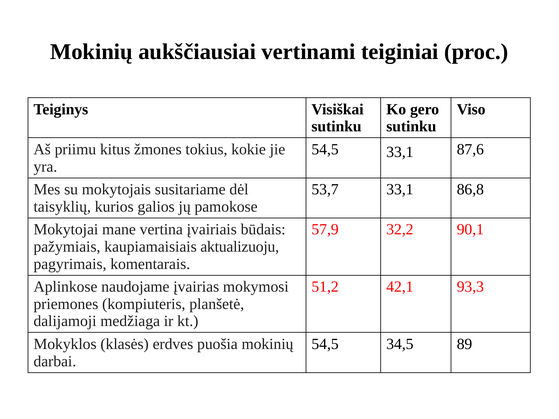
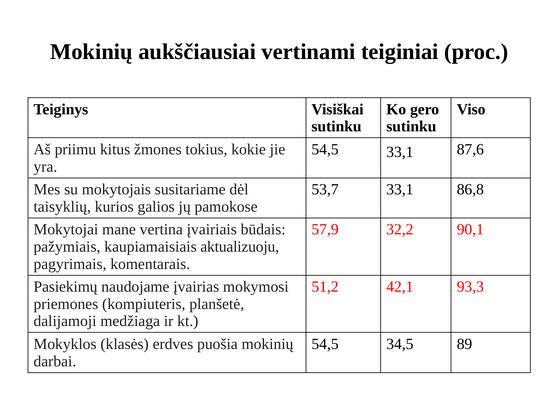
Aplinkose: Aplinkose -> Pasiekimų
